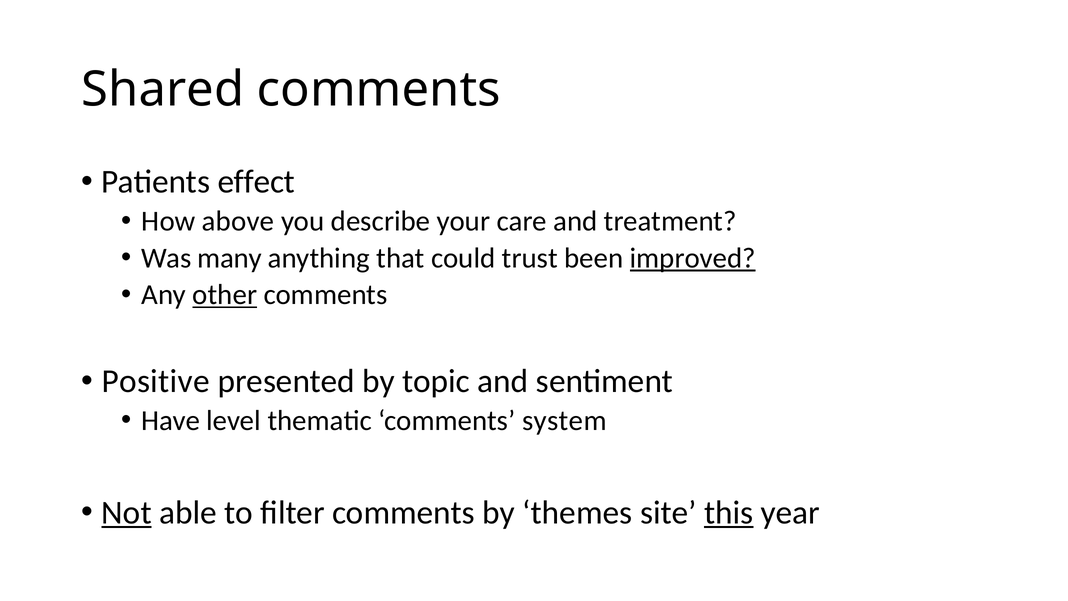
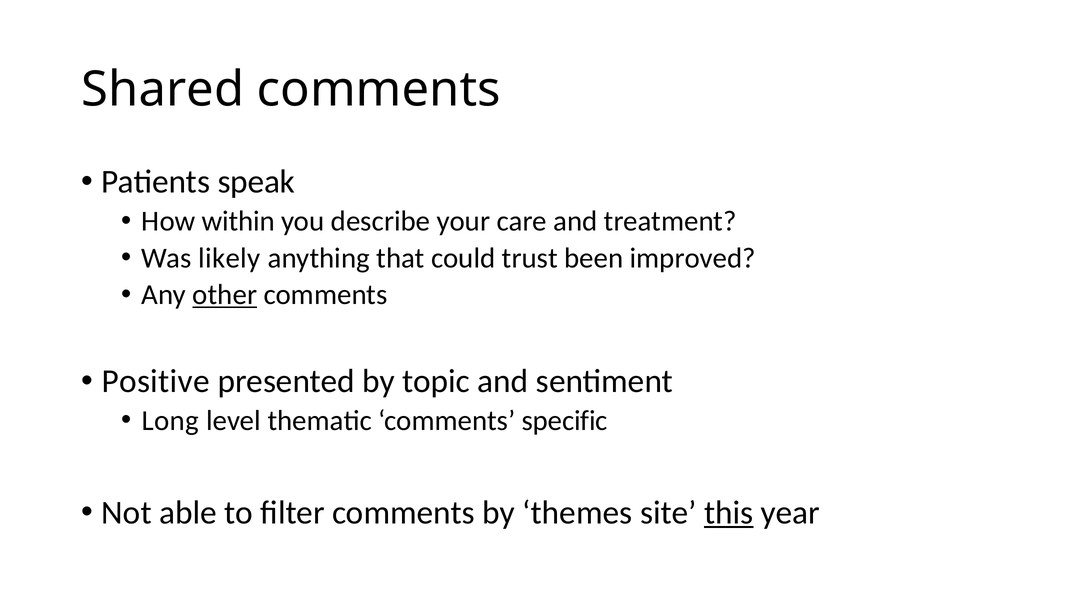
effect: effect -> speak
above: above -> within
many: many -> likely
improved underline: present -> none
Have: Have -> Long
system: system -> specific
Not underline: present -> none
